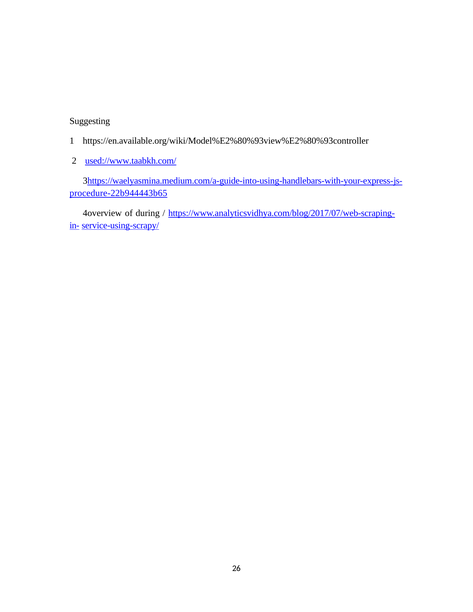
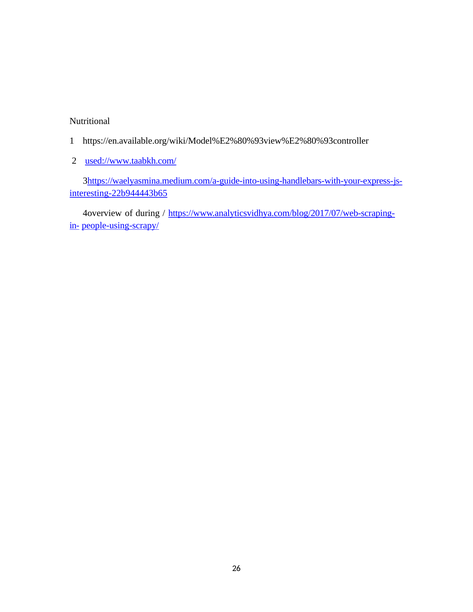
Suggesting: Suggesting -> Nutritional
procedure-22b944443b65: procedure-22b944443b65 -> interesting-22b944443b65
service-using-scrapy/: service-using-scrapy/ -> people-using-scrapy/
